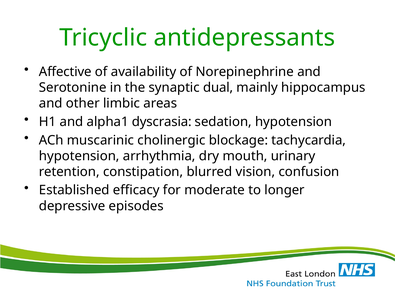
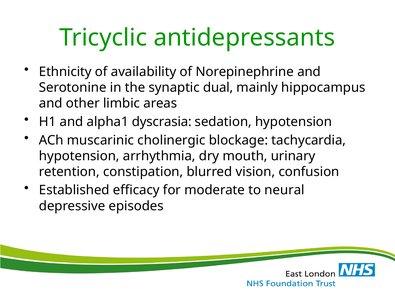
Affective: Affective -> Ethnicity
longer: longer -> neural
